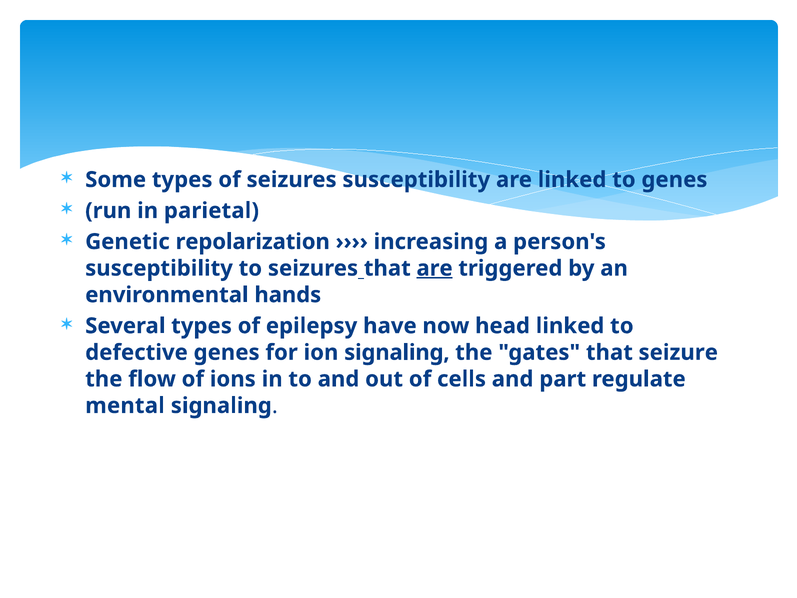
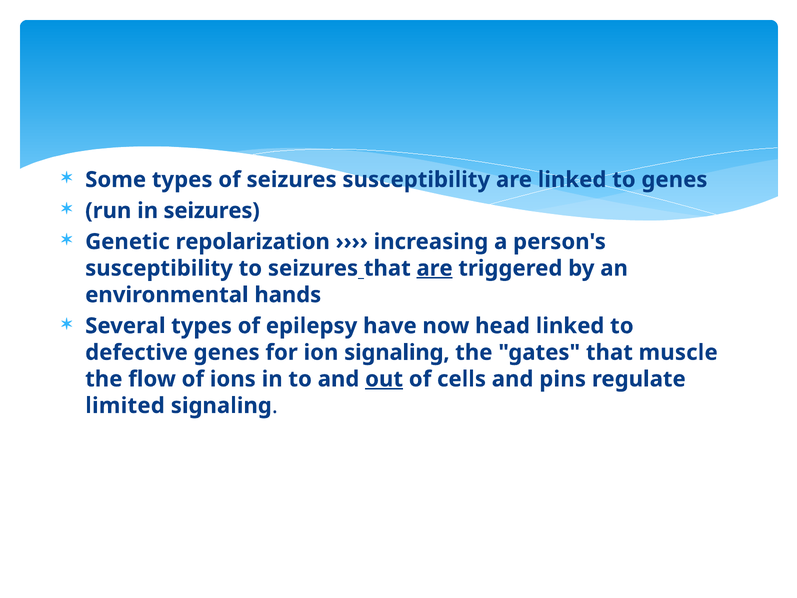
in parietal: parietal -> seizures
seizure: seizure -> muscle
out underline: none -> present
part: part -> pins
mental: mental -> limited
